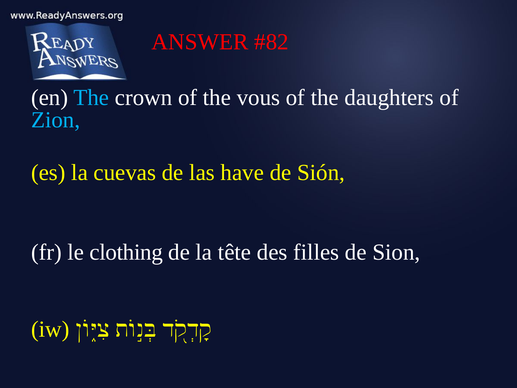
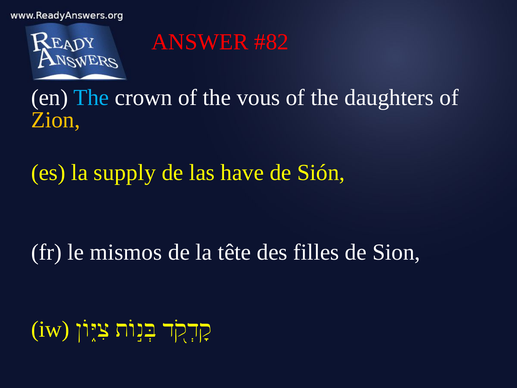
Zion colour: light blue -> yellow
cuevas: cuevas -> supply
clothing: clothing -> mismos
